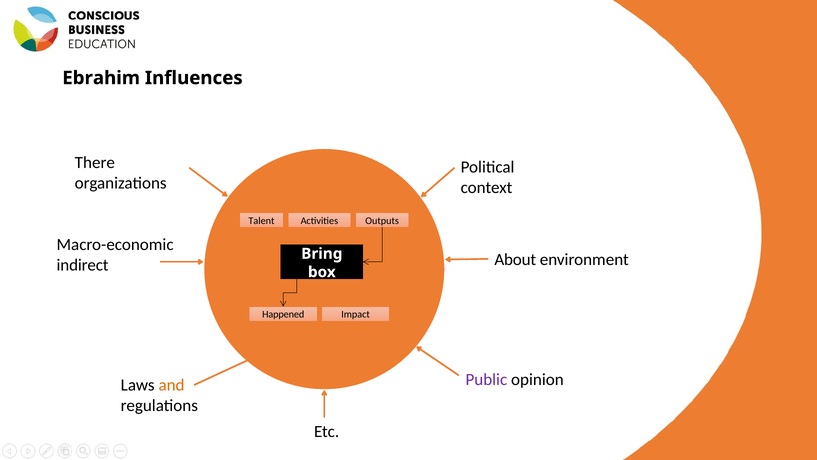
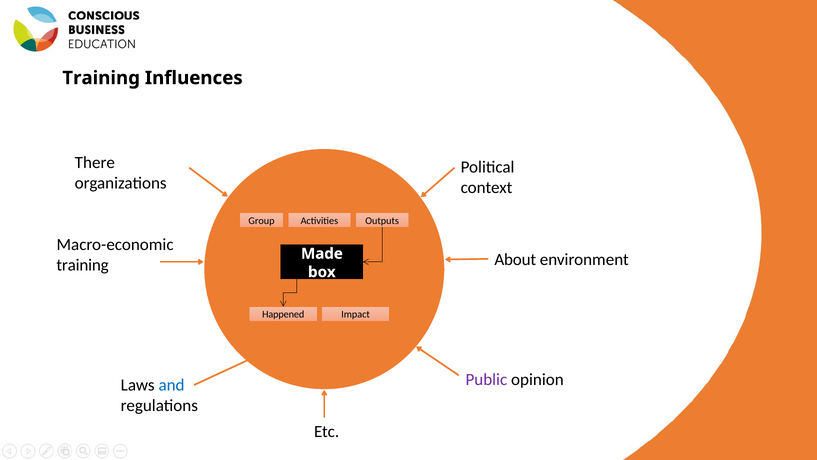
Ebrahim at (101, 78): Ebrahim -> Training
Talent: Talent -> Group
Bring: Bring -> Made
indirect at (83, 265): indirect -> training
and colour: orange -> blue
